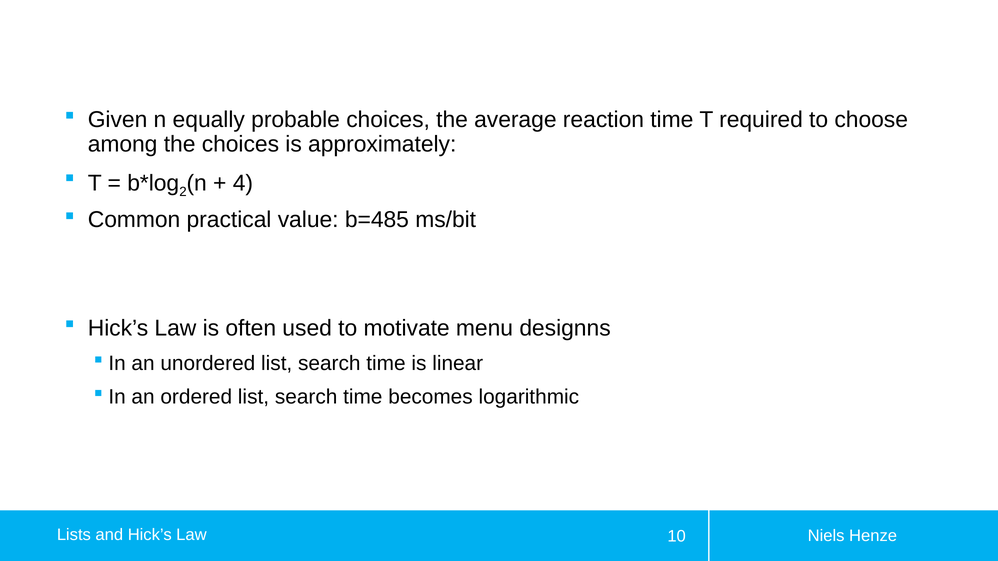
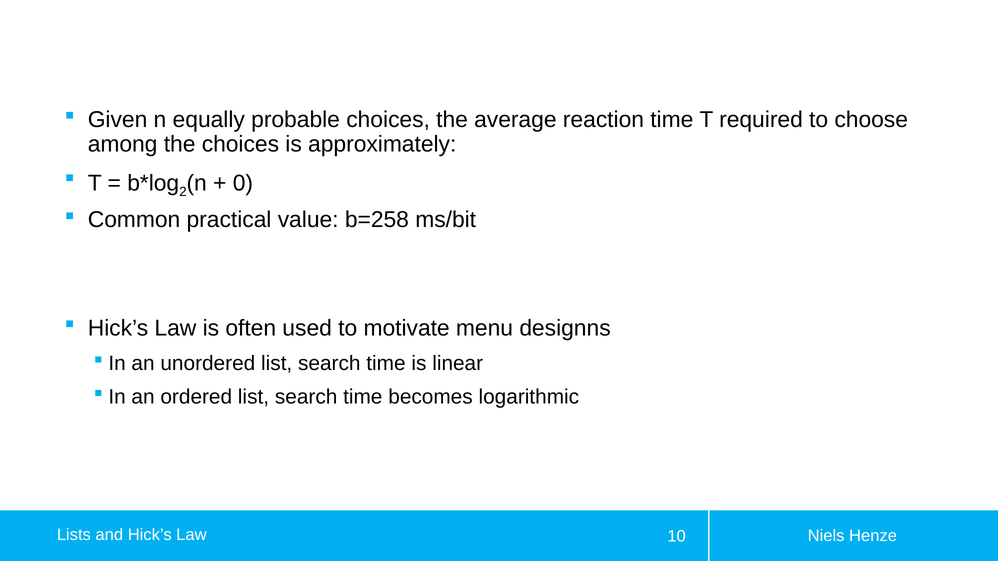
4: 4 -> 0
b=485: b=485 -> b=258
